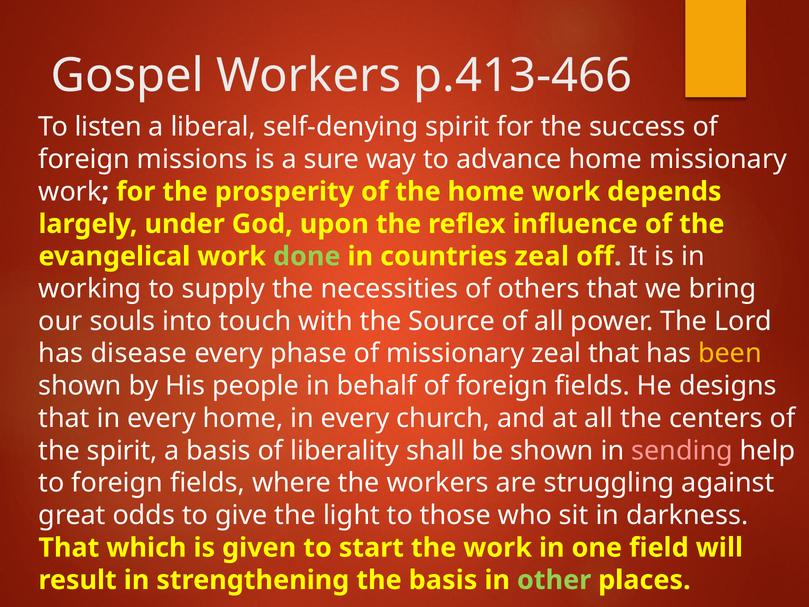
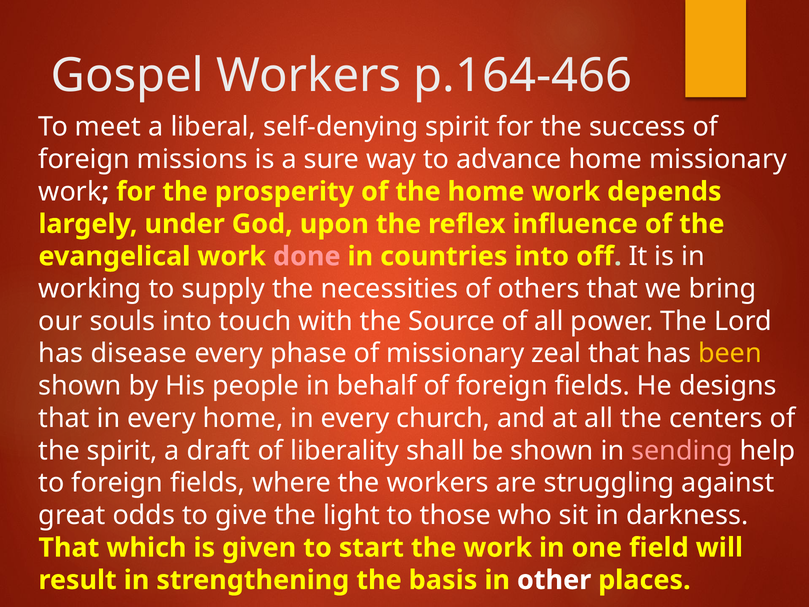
p.413-466: p.413-466 -> p.164-466
listen: listen -> meet
done colour: light green -> pink
countries zeal: zeal -> into
a basis: basis -> draft
other colour: light green -> white
